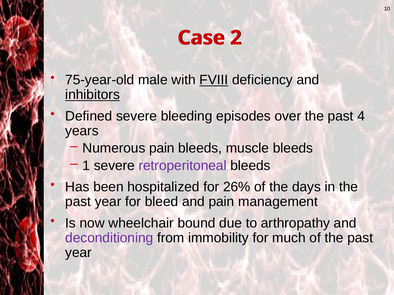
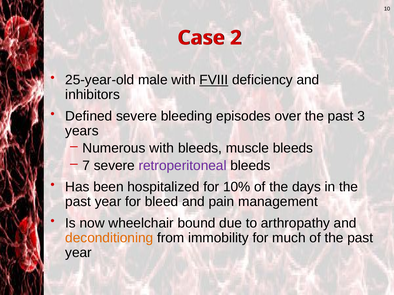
75-year-old: 75-year-old -> 25-year-old
inhibitors underline: present -> none
4: 4 -> 3
Numerous pain: pain -> with
1: 1 -> 7
26%: 26% -> 10%
deconditioning colour: purple -> orange
